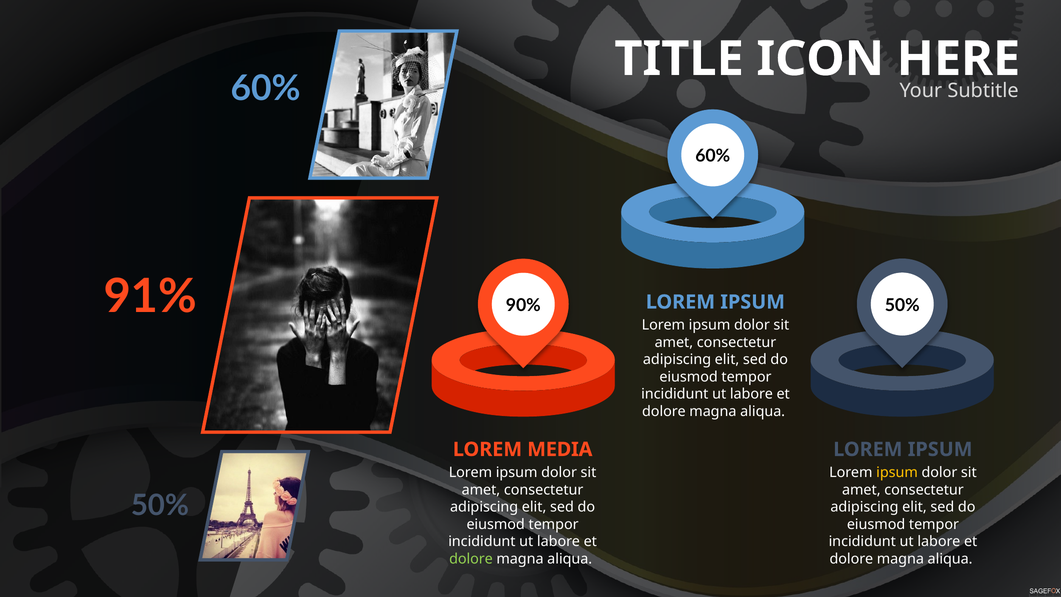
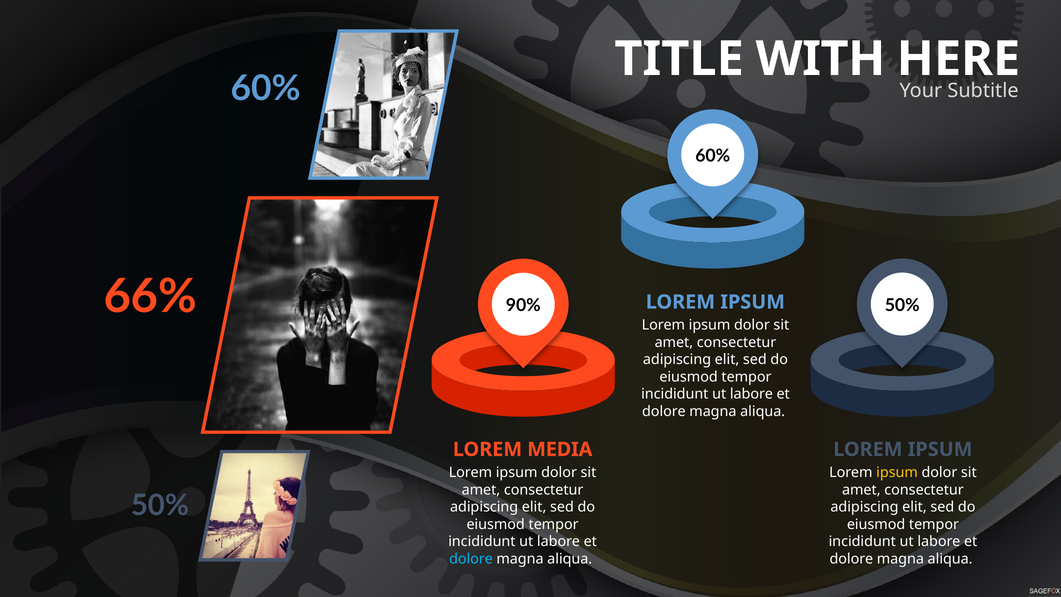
ICON: ICON -> WITH
91%: 91% -> 66%
dolore at (471, 559) colour: light green -> light blue
